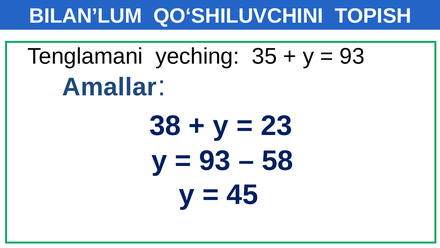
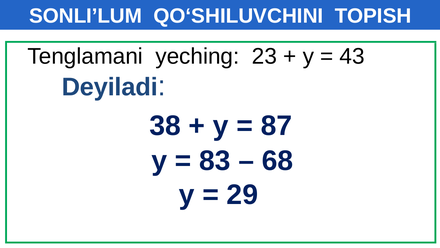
BILAN’LUM: BILAN’LUM -> SONLI’LUM
35: 35 -> 23
93 at (352, 56): 93 -> 43
Amallar: Amallar -> Deyiladi
23: 23 -> 87
93 at (215, 161): 93 -> 83
58: 58 -> 68
45: 45 -> 29
